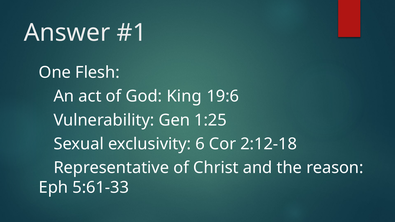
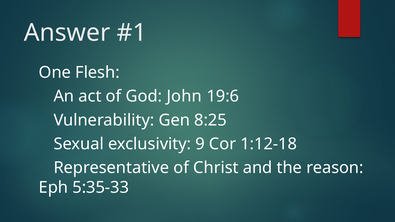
King: King -> John
1:25: 1:25 -> 8:25
6: 6 -> 9
2:12-18: 2:12-18 -> 1:12-18
5:61-33: 5:61-33 -> 5:35-33
